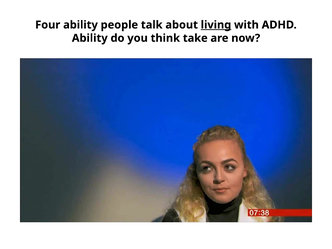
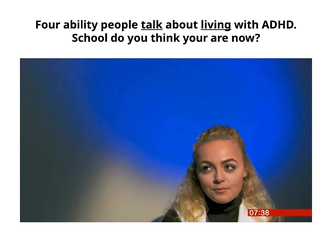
talk underline: none -> present
Ability at (90, 38): Ability -> School
take: take -> your
